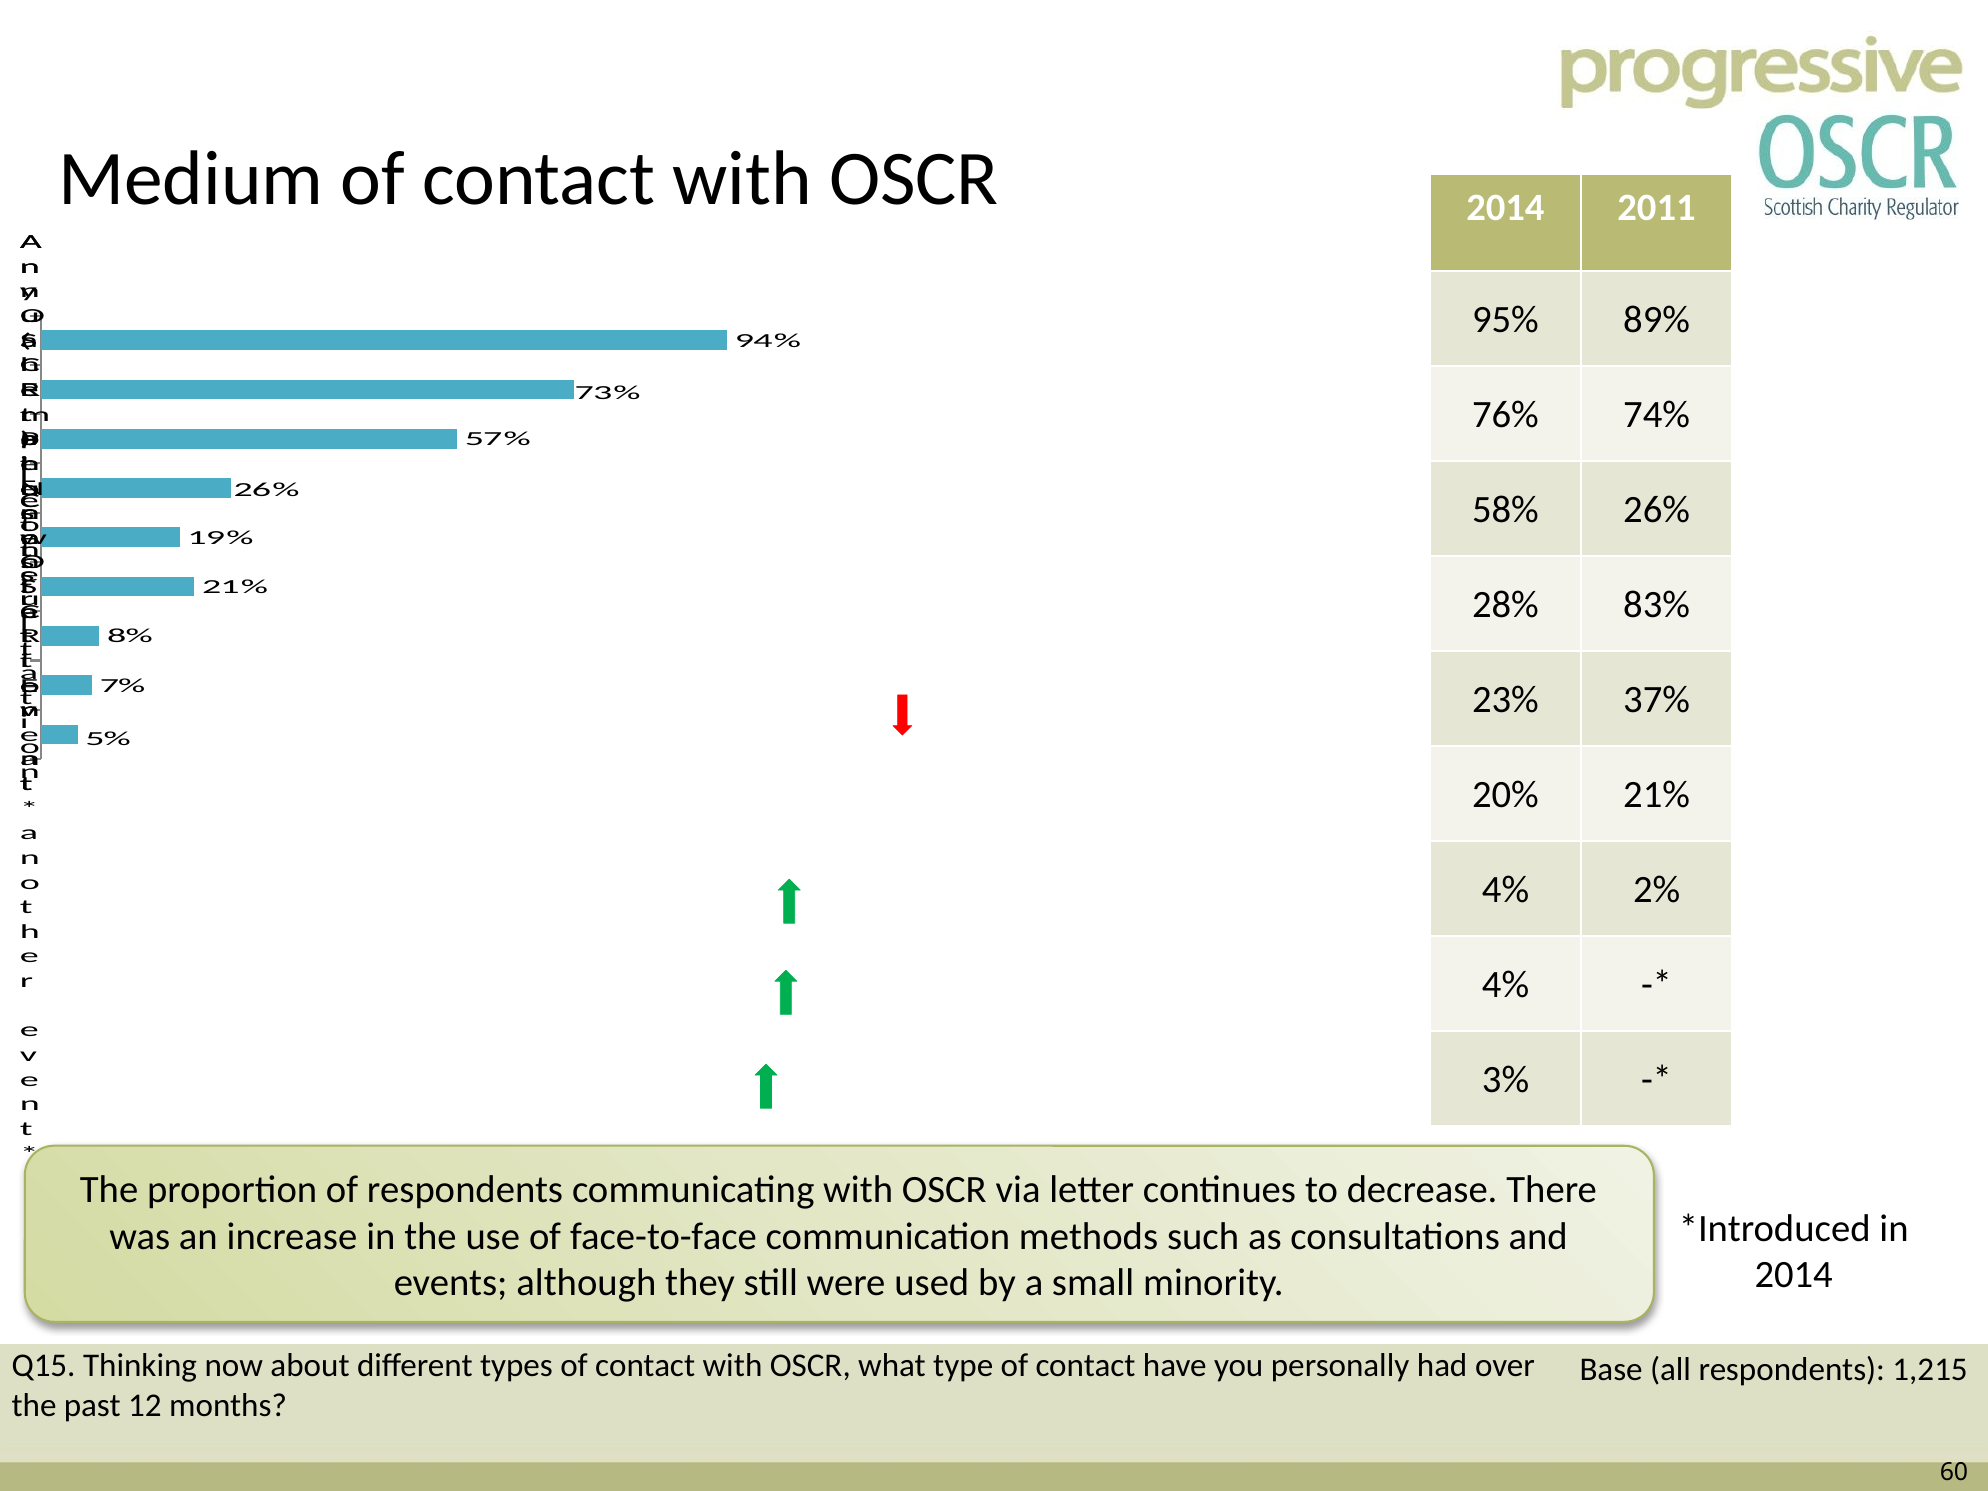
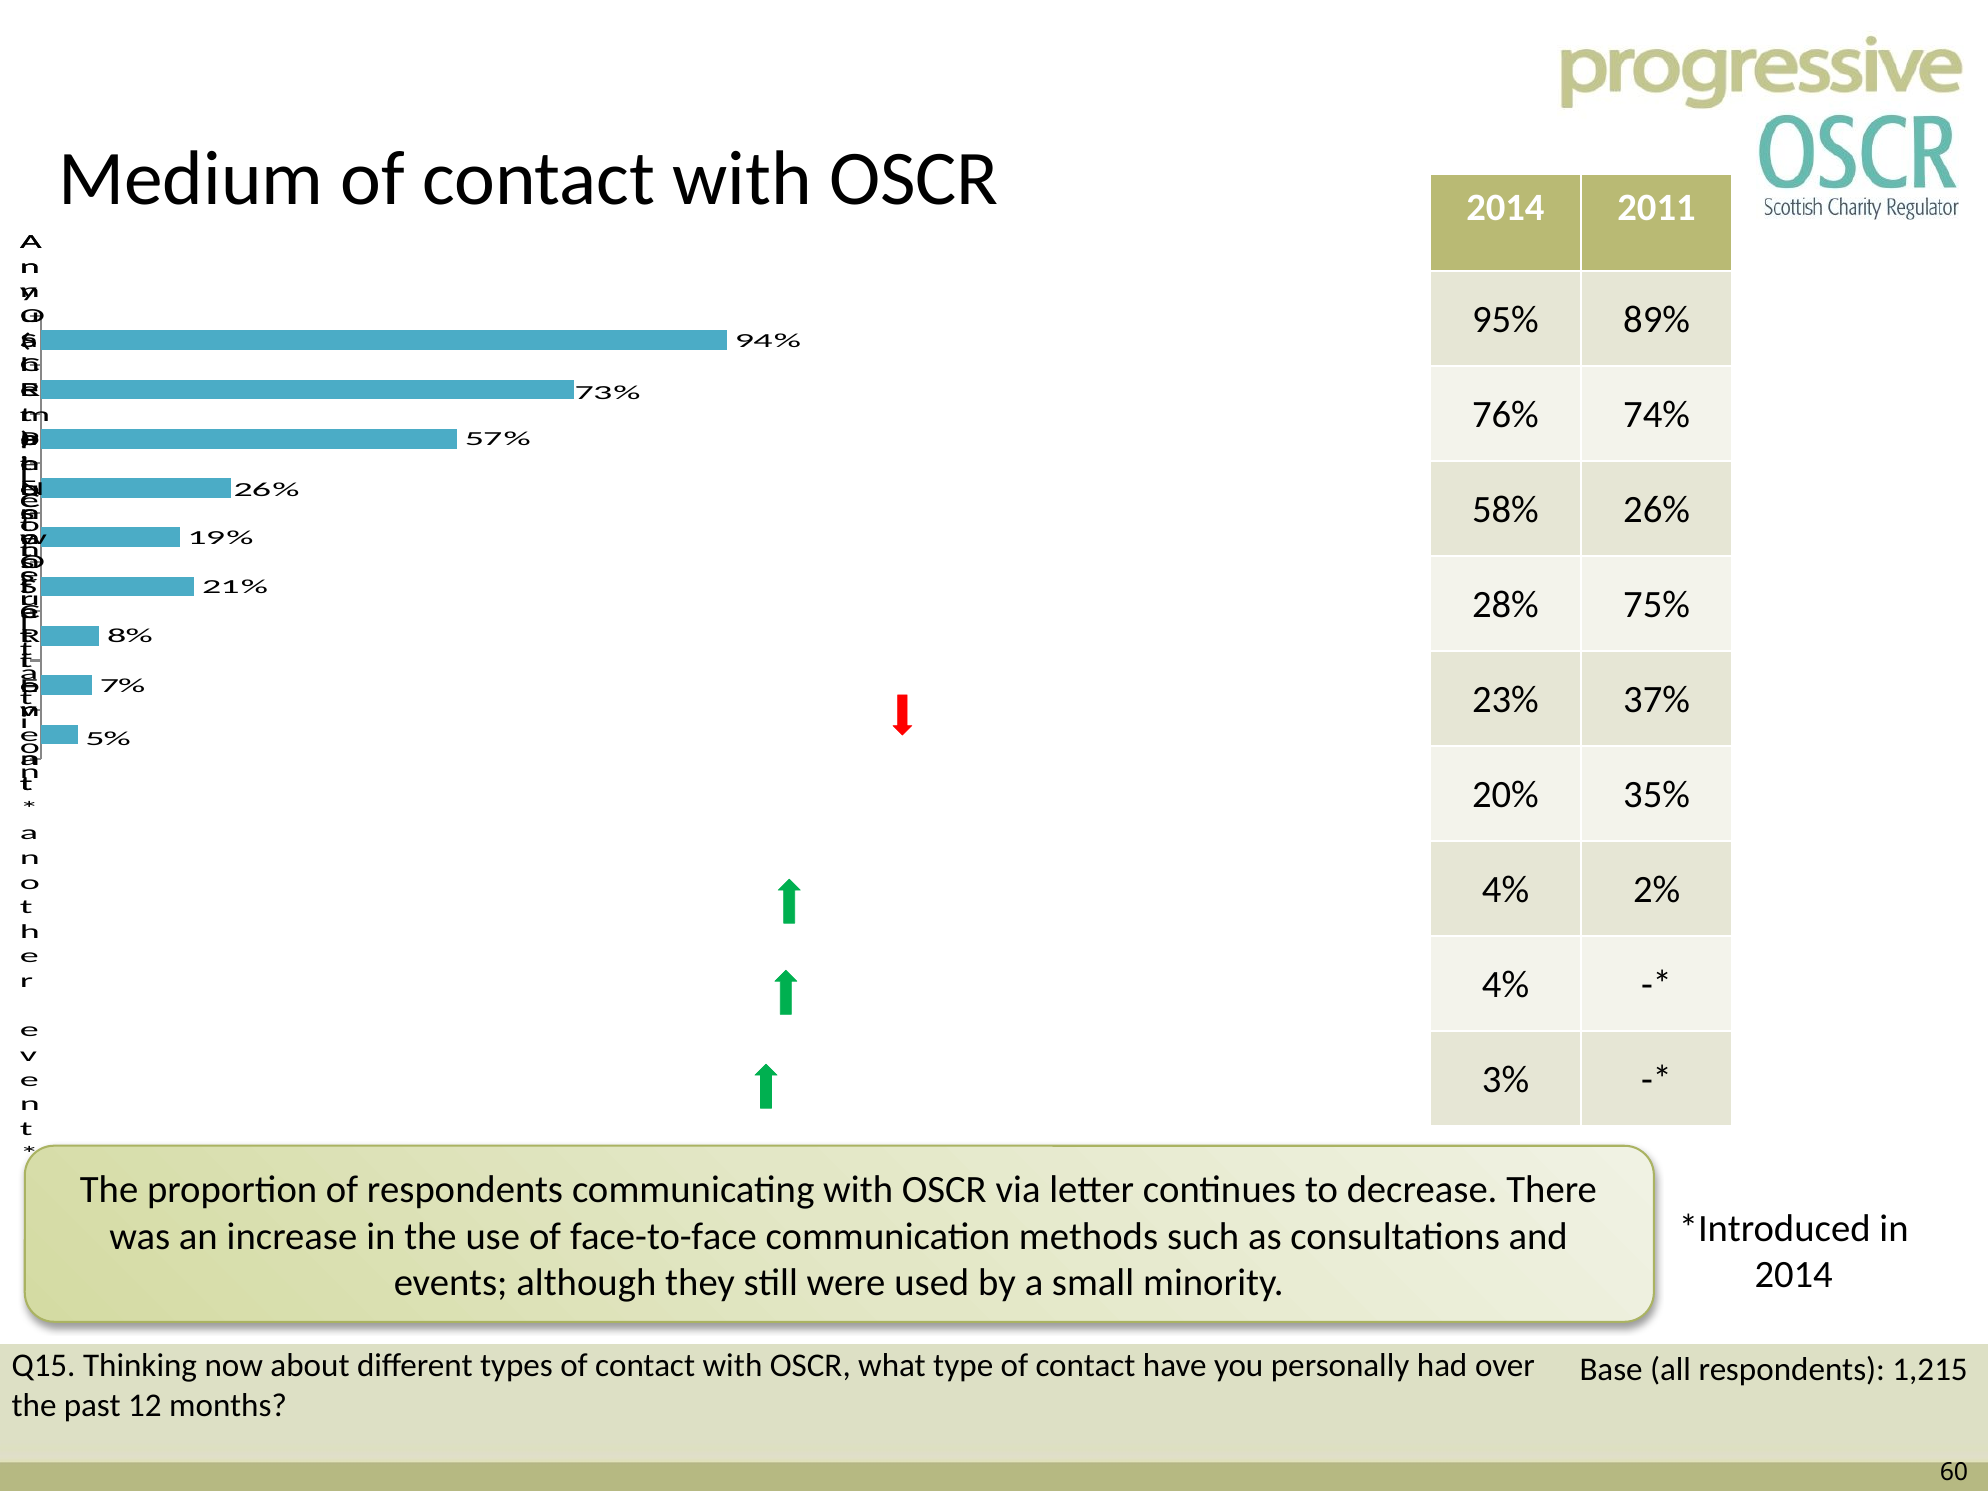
83%: 83% -> 75%
20% 21%: 21% -> 35%
